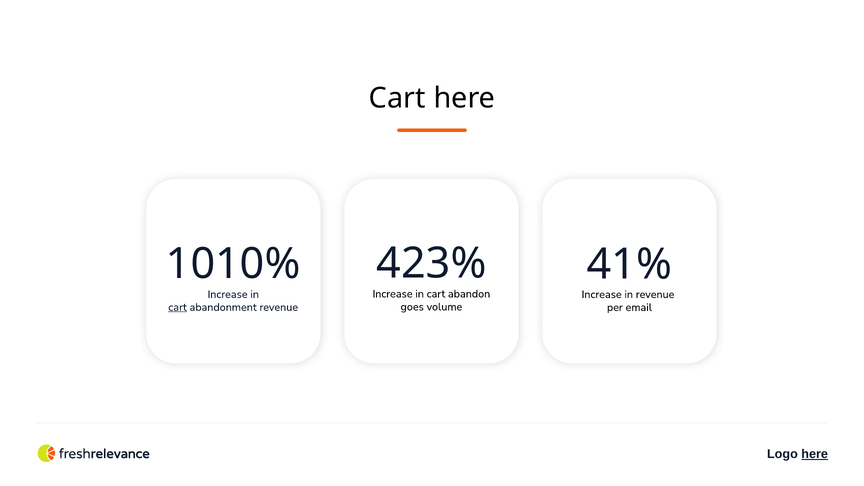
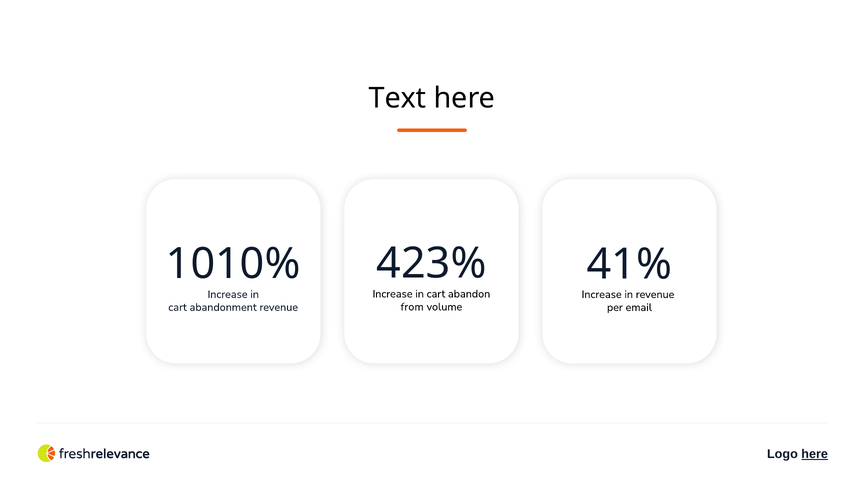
Cart at (397, 98): Cart -> Text
goes: goes -> from
cart at (178, 307) underline: present -> none
